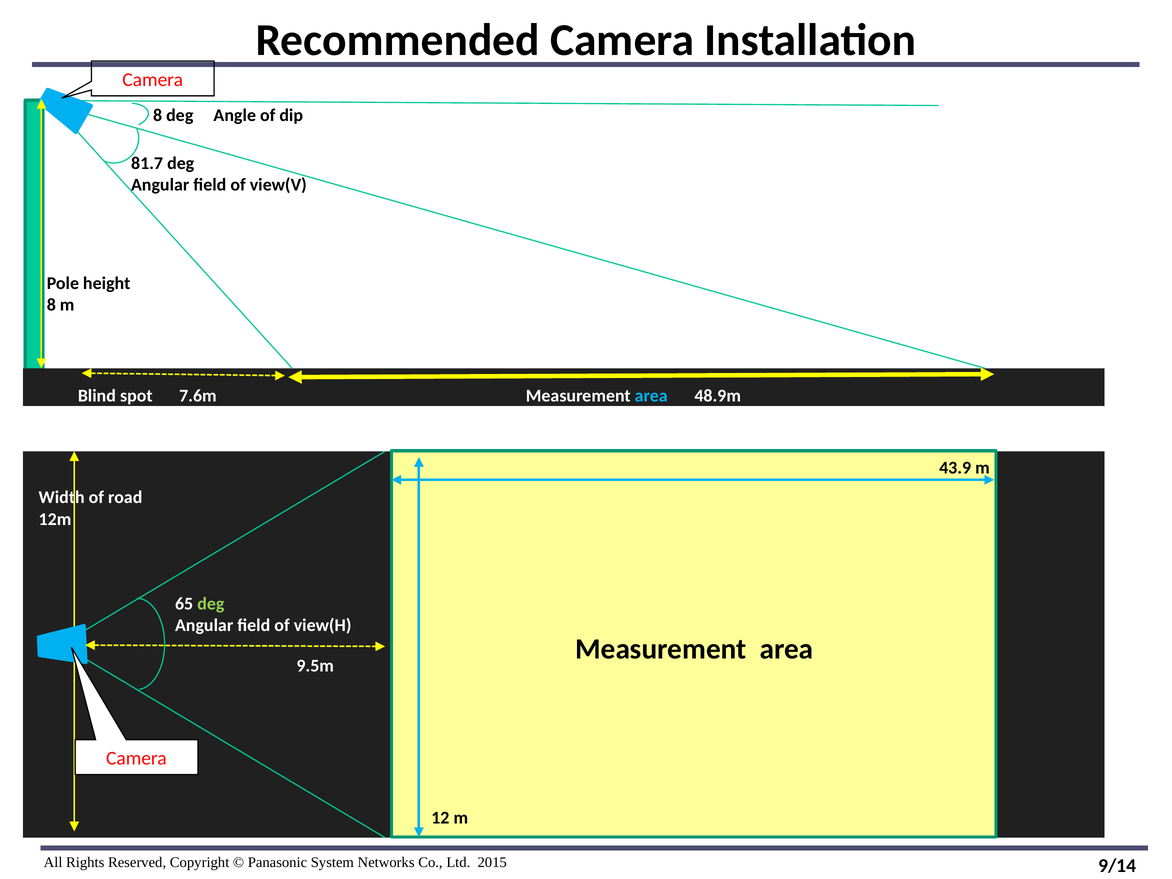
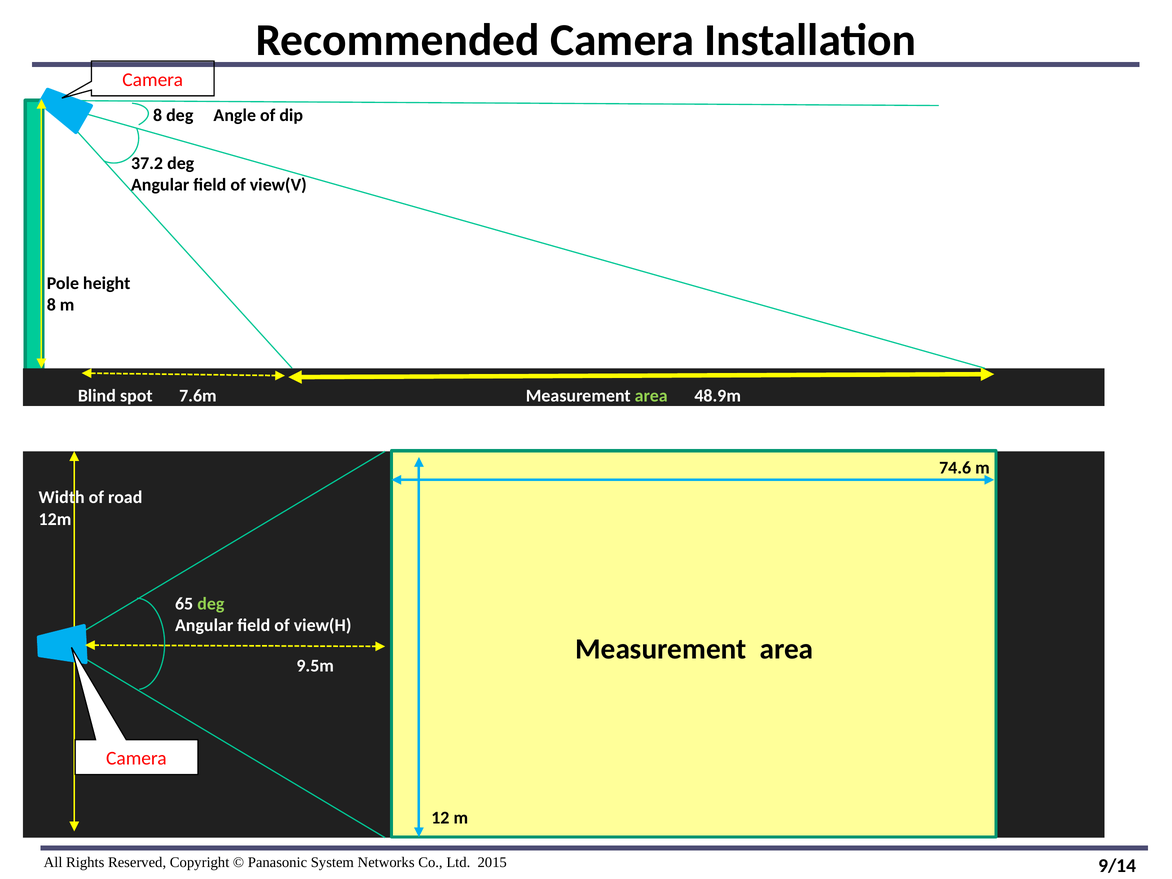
81.7: 81.7 -> 37.2
area at (651, 396) colour: light blue -> light green
43.9: 43.9 -> 74.6
